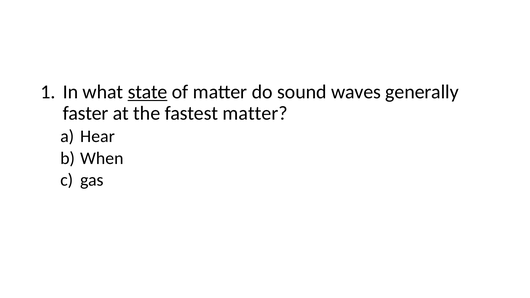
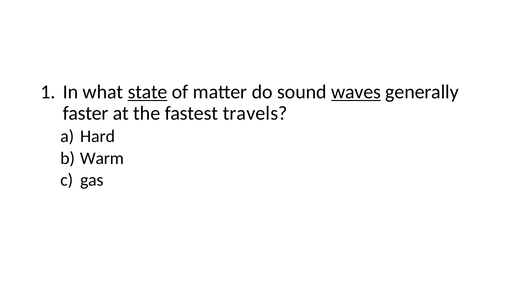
waves underline: none -> present
fastest matter: matter -> travels
Hear: Hear -> Hard
When: When -> Warm
